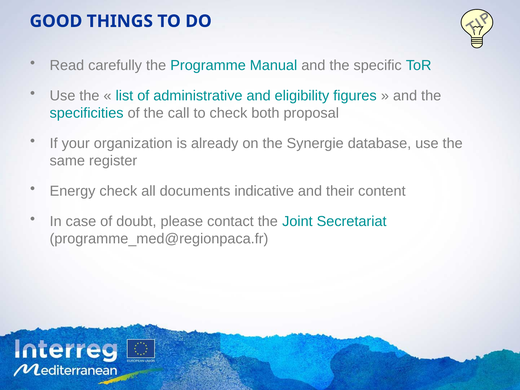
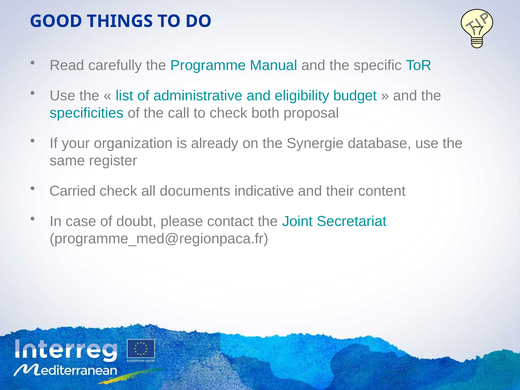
figures: figures -> budget
Energy: Energy -> Carried
